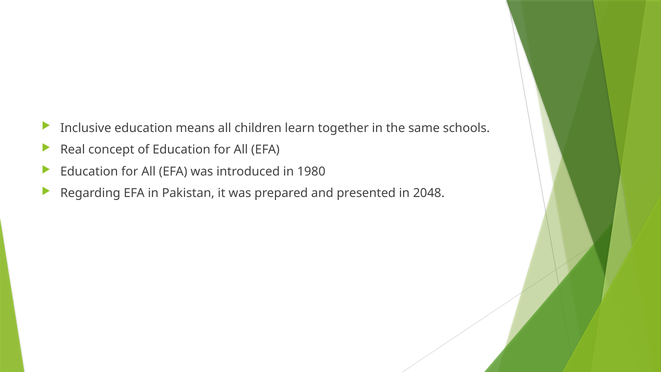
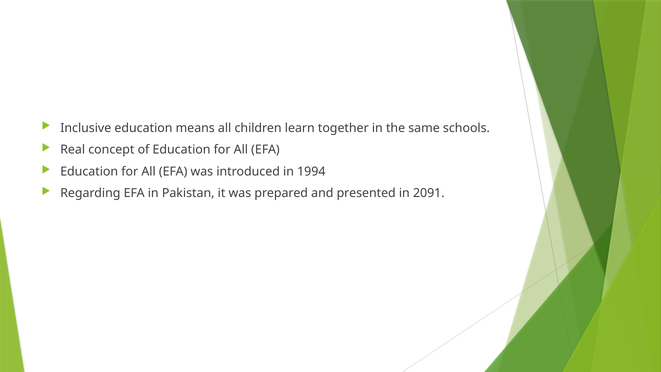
1980: 1980 -> 1994
2048: 2048 -> 2091
